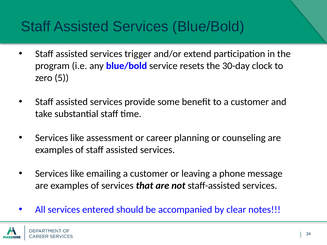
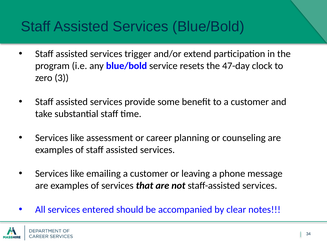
30-day: 30-day -> 47-day
5: 5 -> 3
